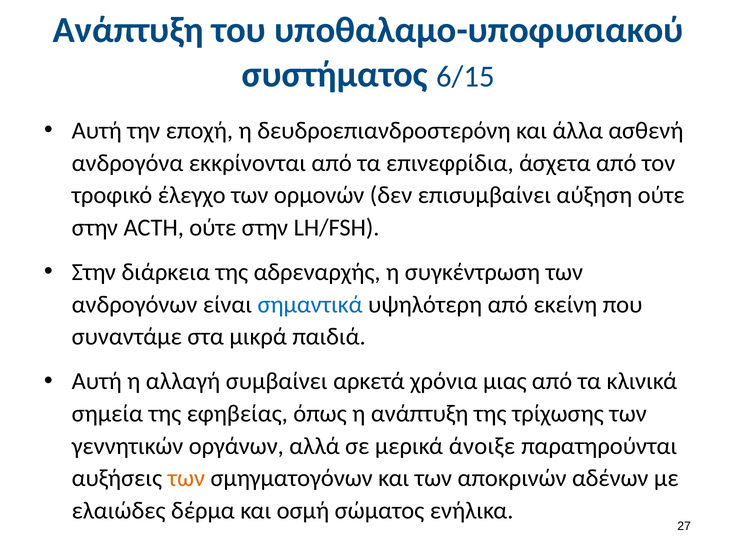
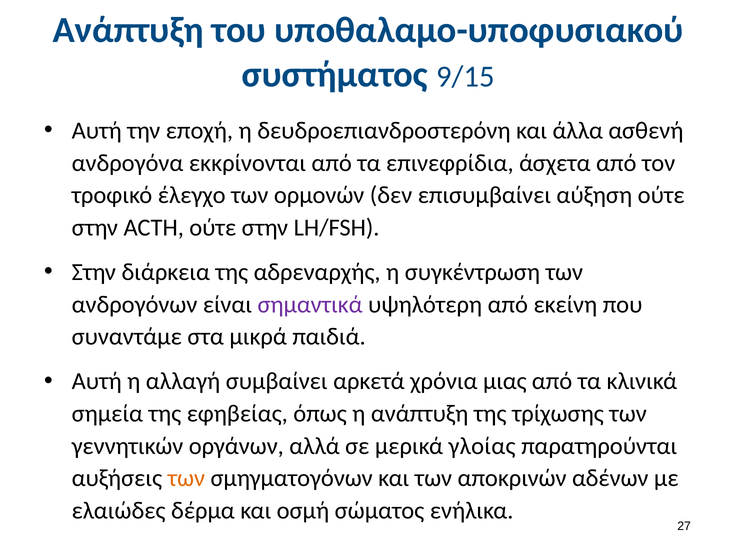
6/15: 6/15 -> 9/15
σημαντικά colour: blue -> purple
άνοιξε: άνοιξε -> γλοίας
